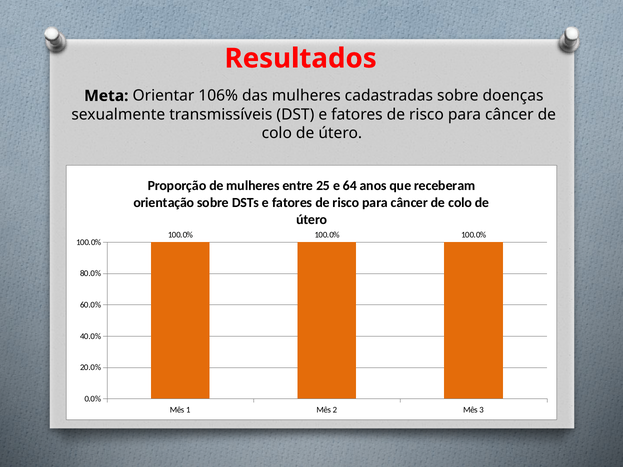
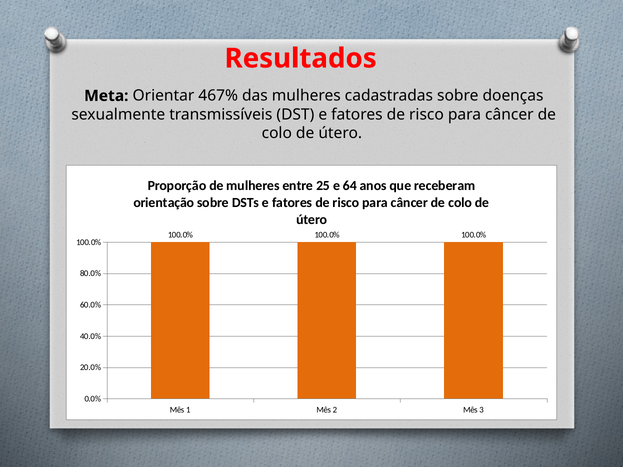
106%: 106% -> 467%
